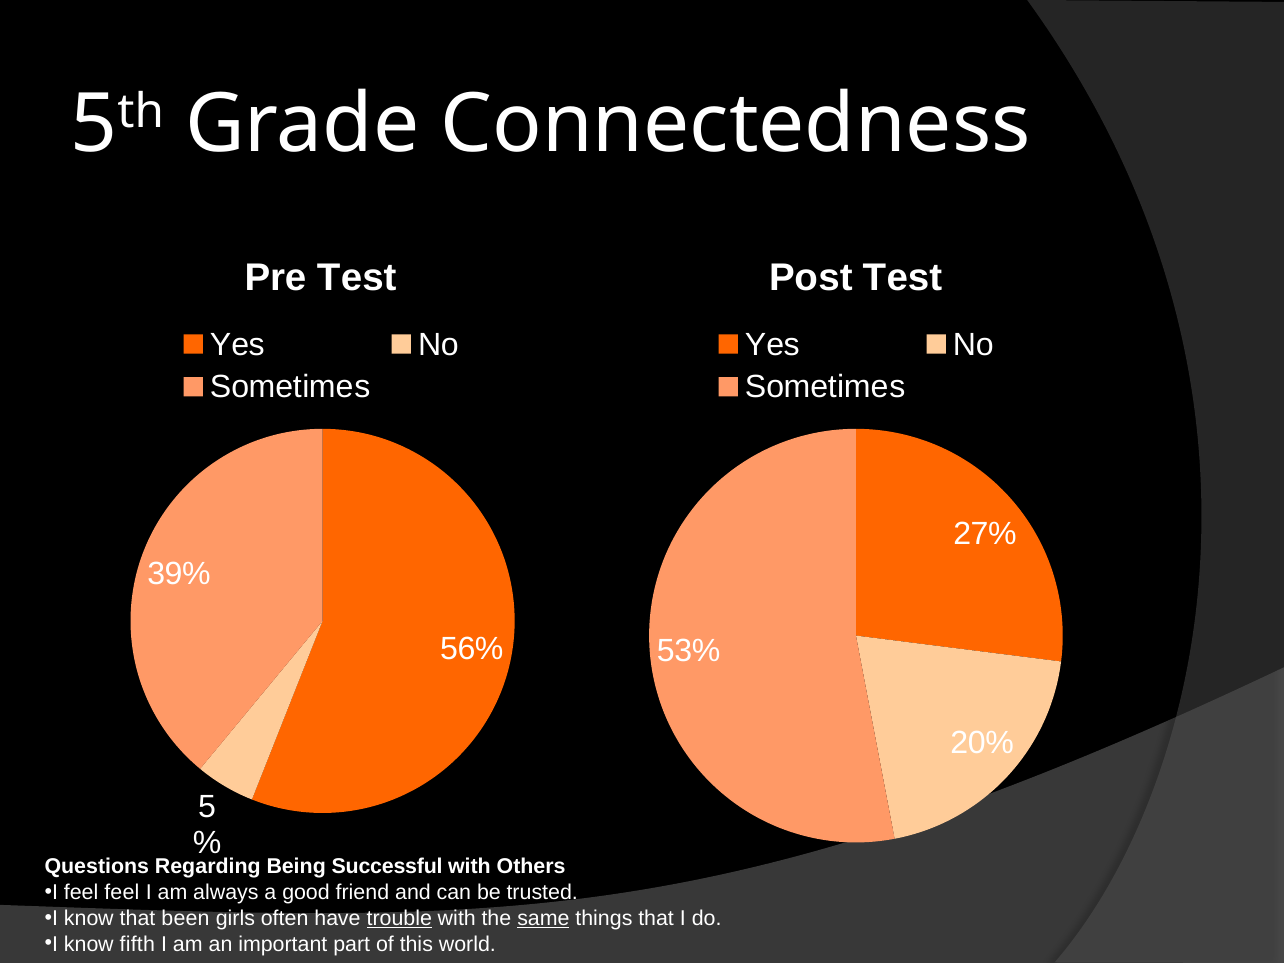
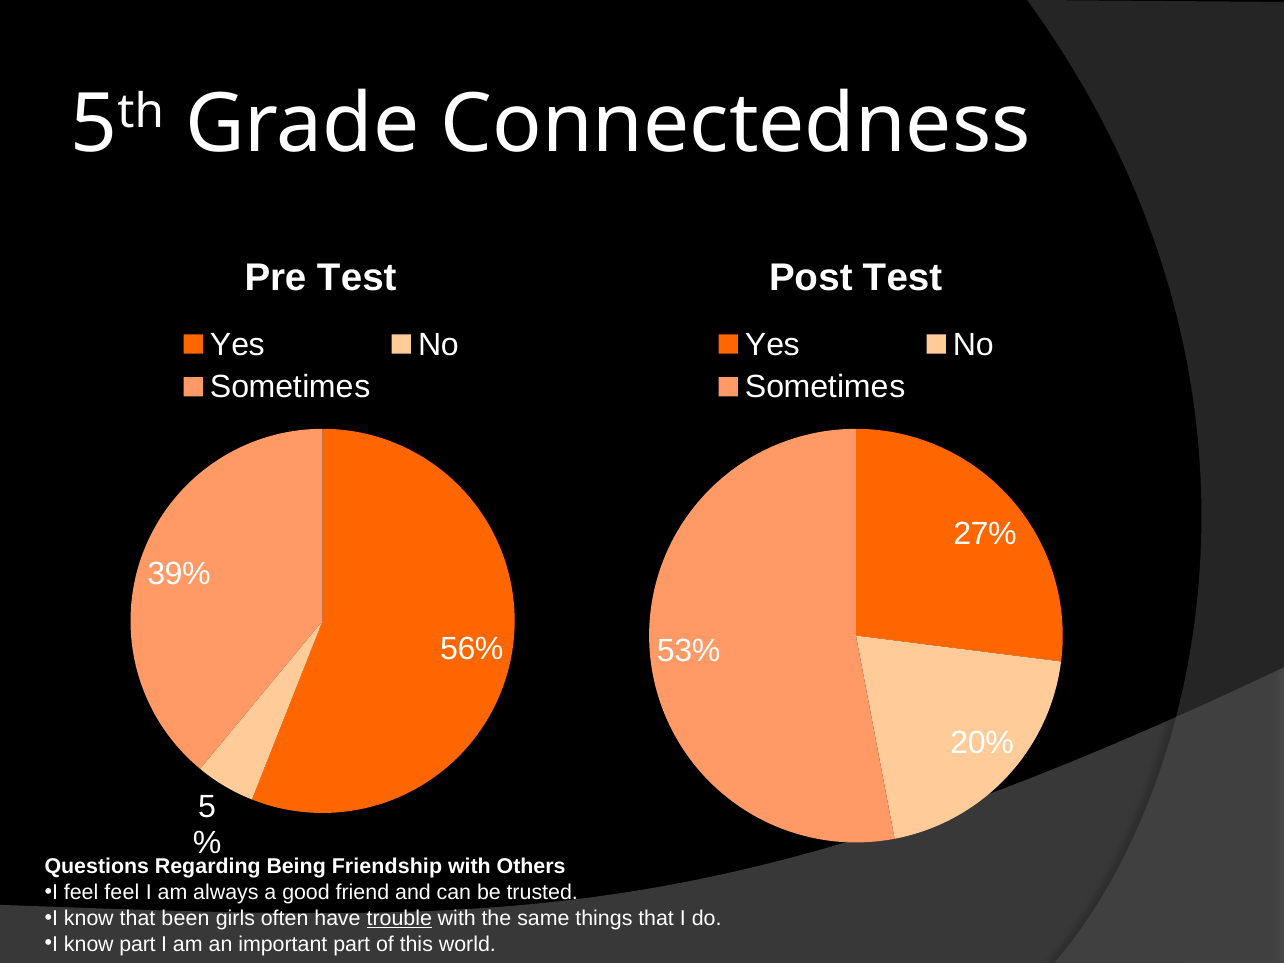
Successful: Successful -> Friendship
same underline: present -> none
know fifth: fifth -> part
